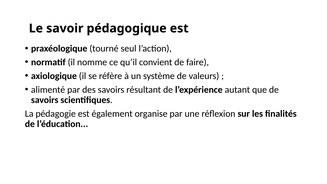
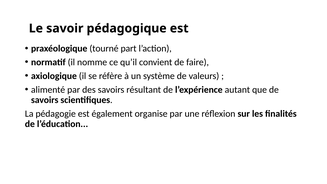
seul: seul -> part
